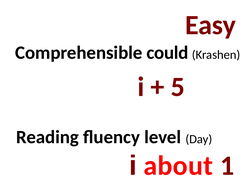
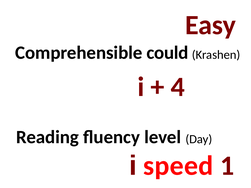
5: 5 -> 4
about: about -> speed
